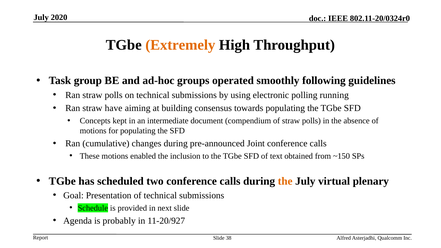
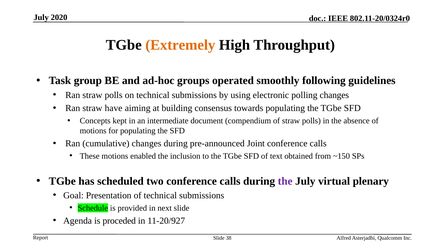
polling running: running -> changes
the at (285, 181) colour: orange -> purple
probably: probably -> proceded
